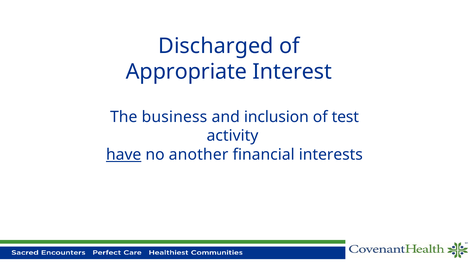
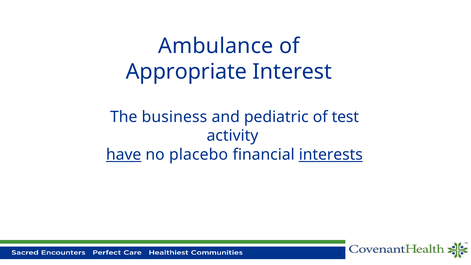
Discharged: Discharged -> Ambulance
inclusion: inclusion -> pediatric
another: another -> placebo
interests underline: none -> present
